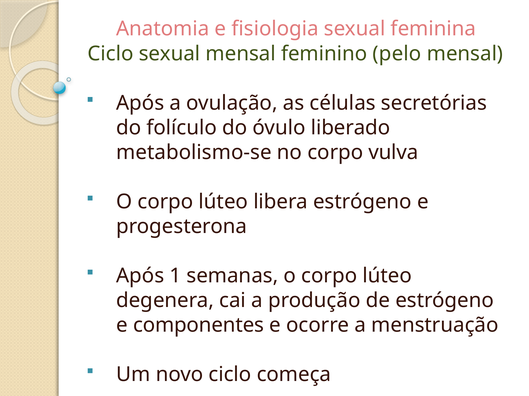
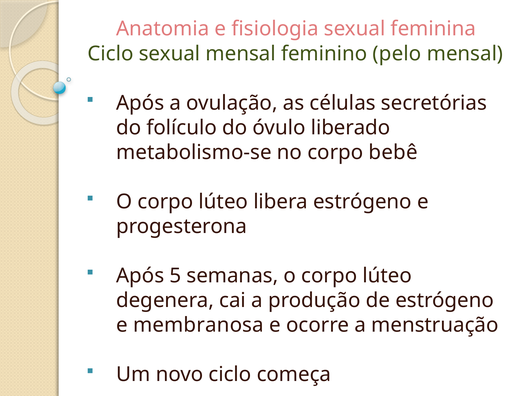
vulva: vulva -> bebê
1: 1 -> 5
componentes: componentes -> membranosa
